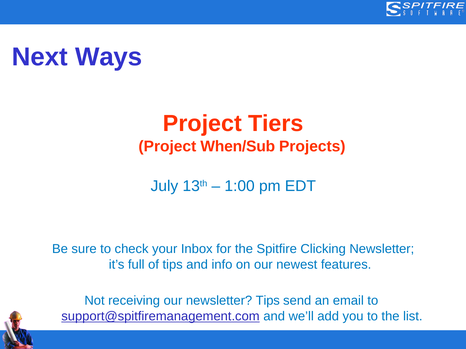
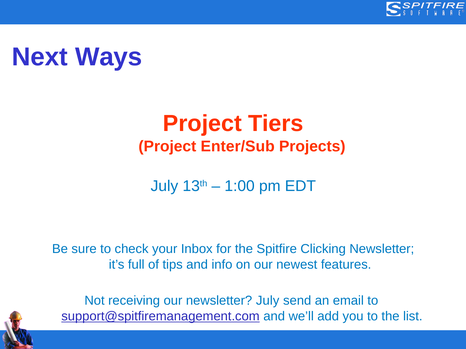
When/Sub: When/Sub -> Enter/Sub
newsletter Tips: Tips -> July
